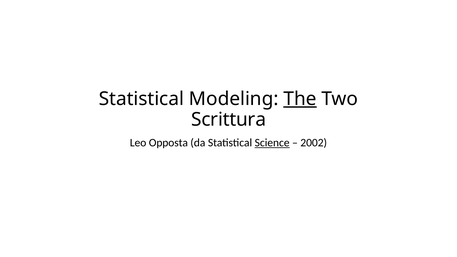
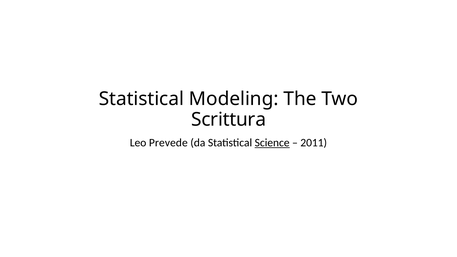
The underline: present -> none
Opposta: Opposta -> Prevede
2002: 2002 -> 2011
